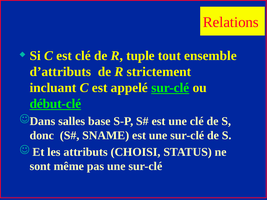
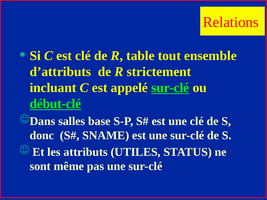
tuple: tuple -> table
CHOISI: CHOISI -> UTILES
